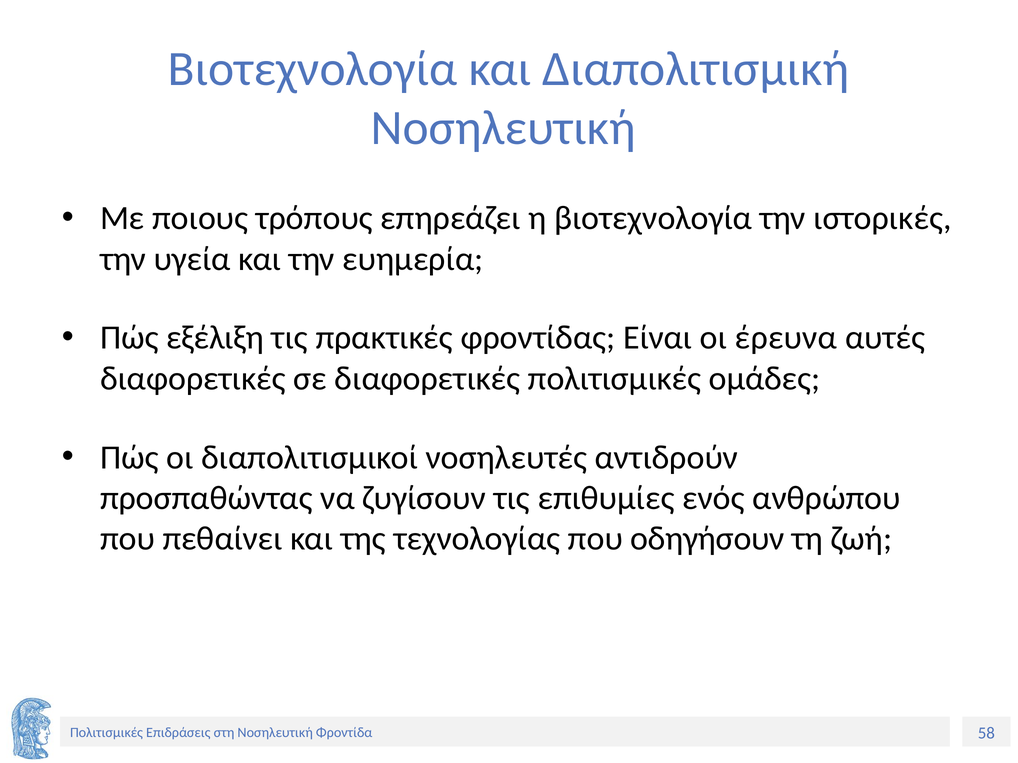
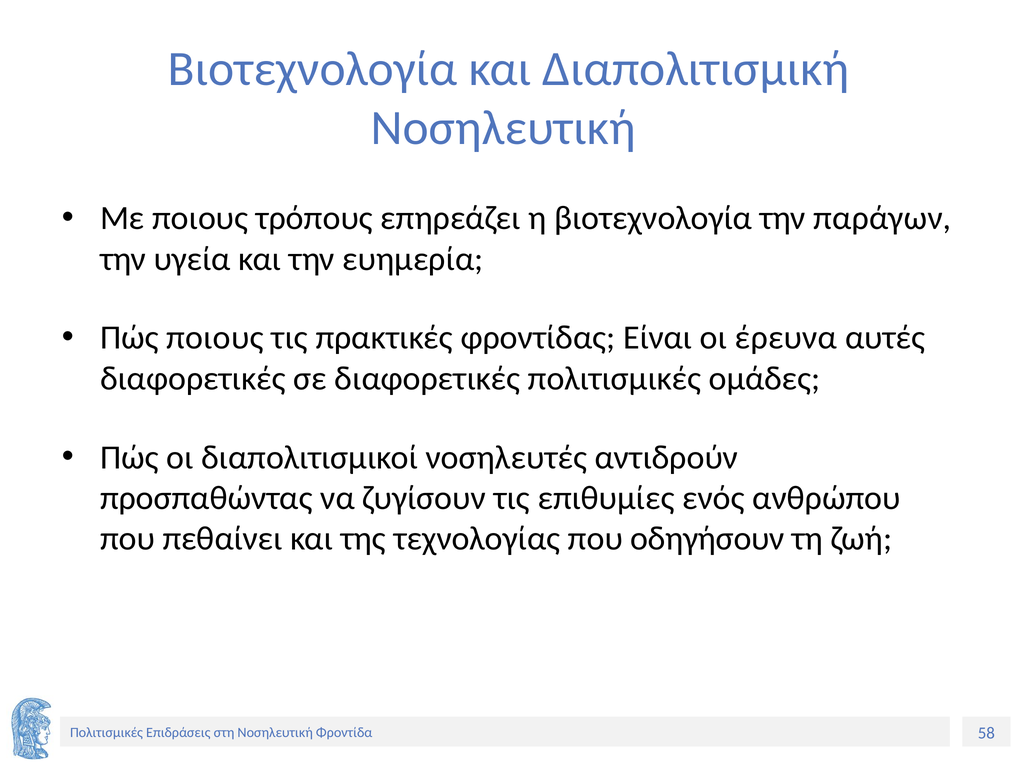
ιστορικές: ιστορικές -> παράγων
Πώς εξέλιξη: εξέλιξη -> ποιους
